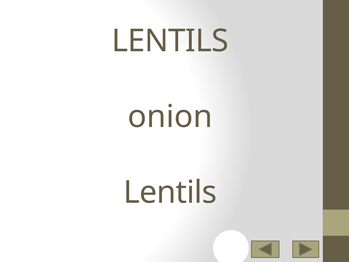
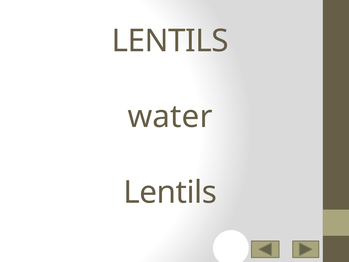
onion: onion -> water
